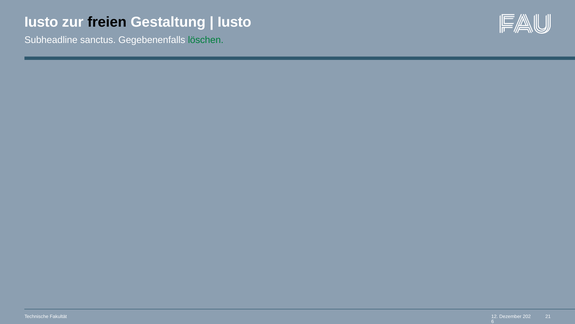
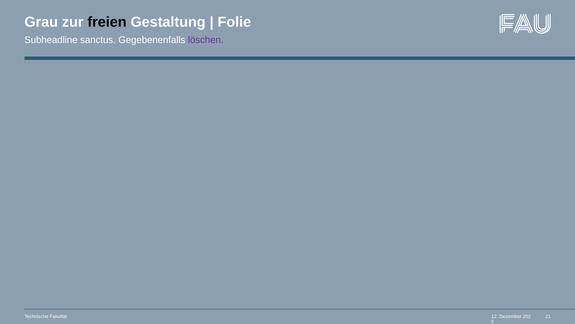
Iusto at (41, 22): Iusto -> Grau
Iusto at (234, 22): Iusto -> Folie
löschen colour: green -> purple
